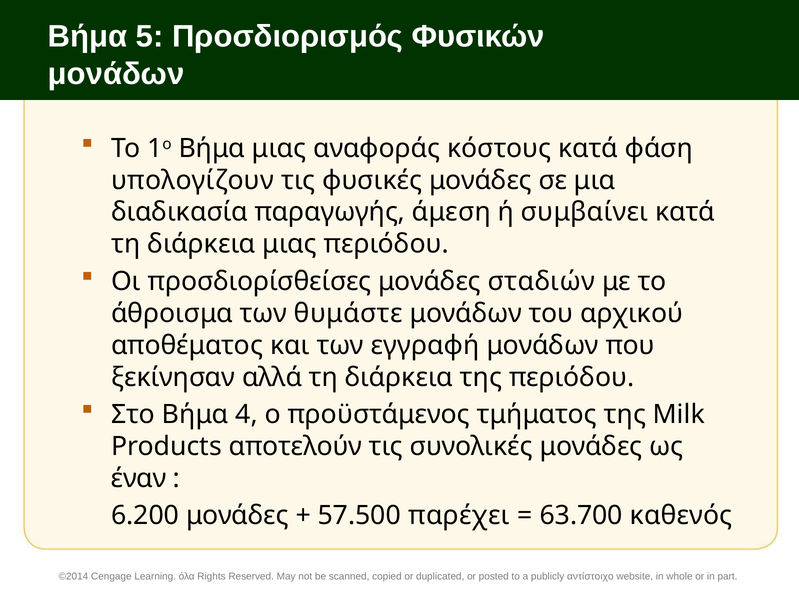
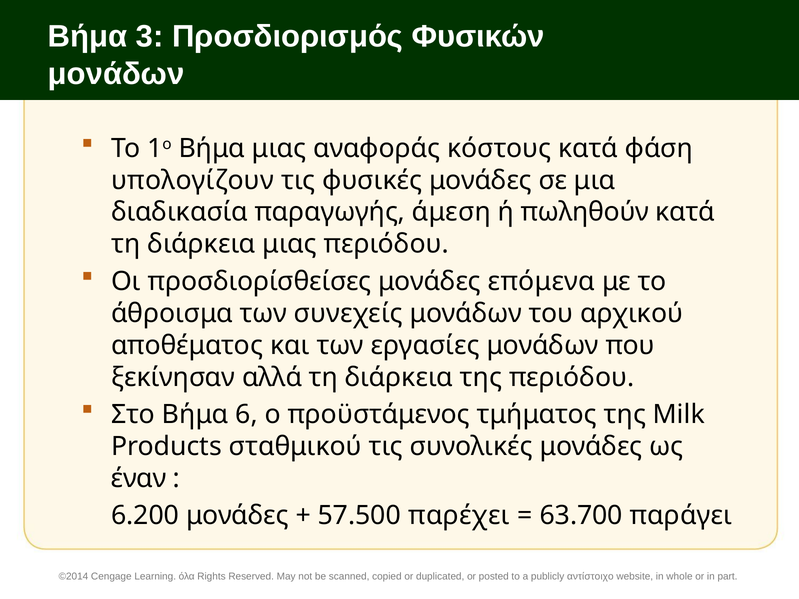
5: 5 -> 3
συμβαίνει: συμβαίνει -> πωληθούν
σταδιών: σταδιών -> επόμενα
θυμάστε: θυμάστε -> συνεχείς
εγγραφή: εγγραφή -> εργασίες
4: 4 -> 6
αποτελούν: αποτελούν -> σταθμικού
καθενός: καθενός -> παράγει
